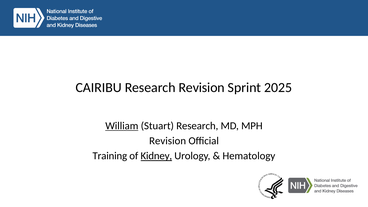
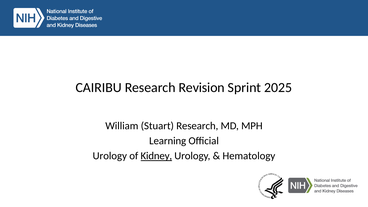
William underline: present -> none
Revision at (168, 141): Revision -> Learning
Training at (110, 156): Training -> Urology
